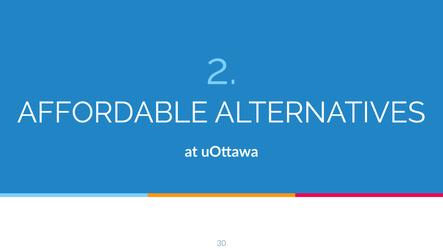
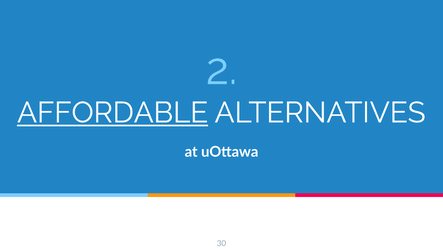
AFFORDABLE underline: none -> present
